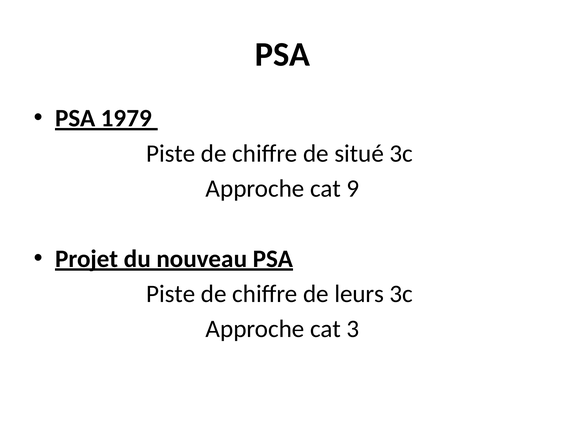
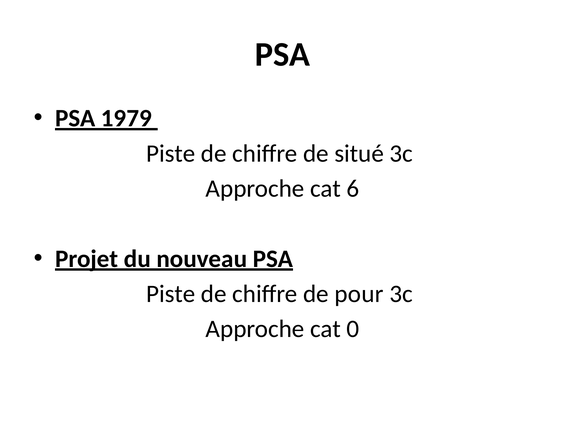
9: 9 -> 6
leurs: leurs -> pour
3: 3 -> 0
